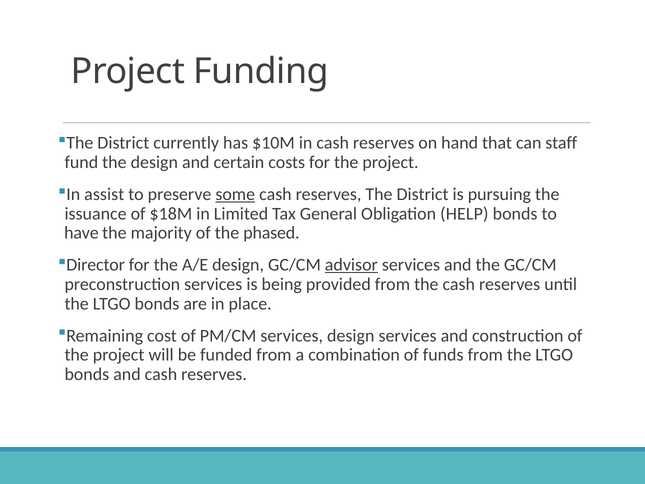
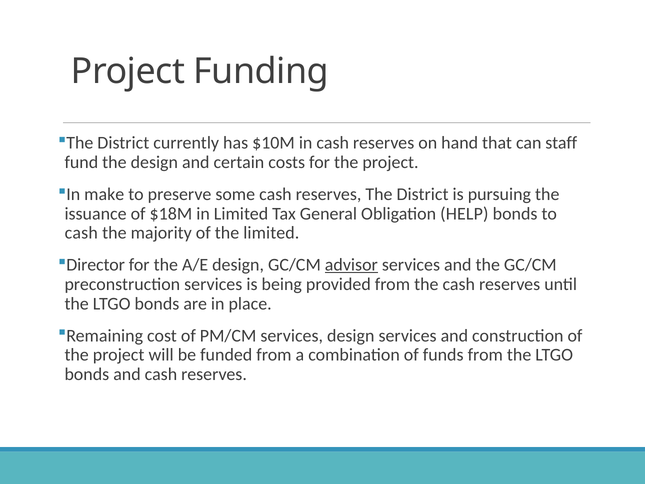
assist: assist -> make
some underline: present -> none
have at (81, 233): have -> cash
the phased: phased -> limited
